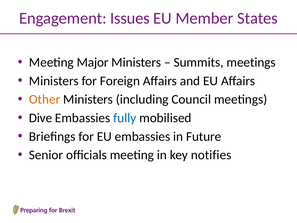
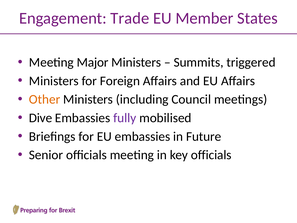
Issues: Issues -> Trade
Summits meetings: meetings -> triggered
fully colour: blue -> purple
key notifies: notifies -> officials
